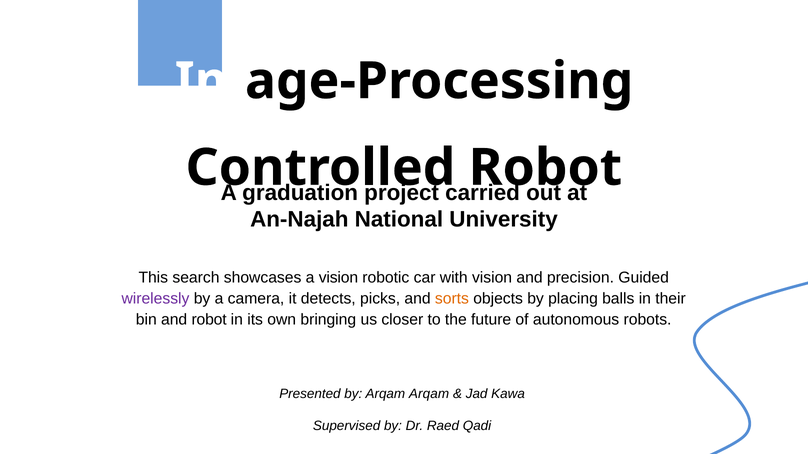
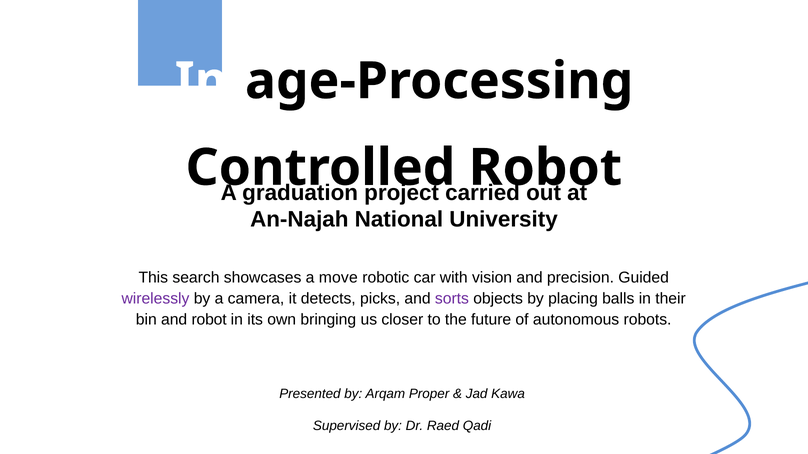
a vision: vision -> move
sorts colour: orange -> purple
Arqam Arqam: Arqam -> Proper
